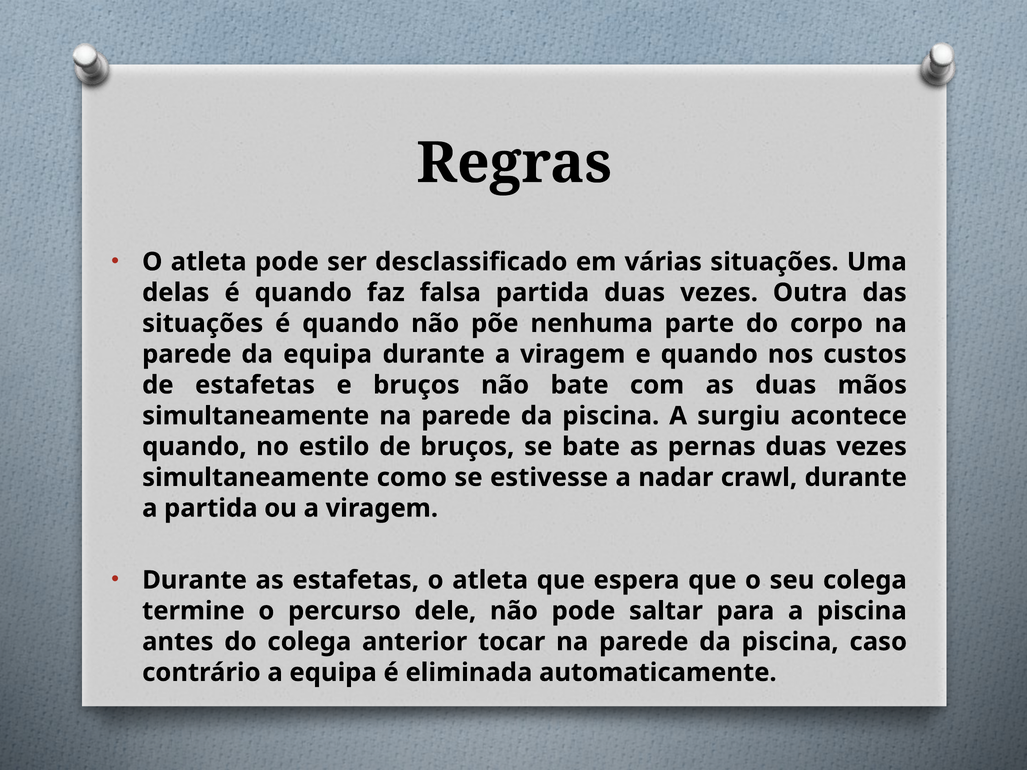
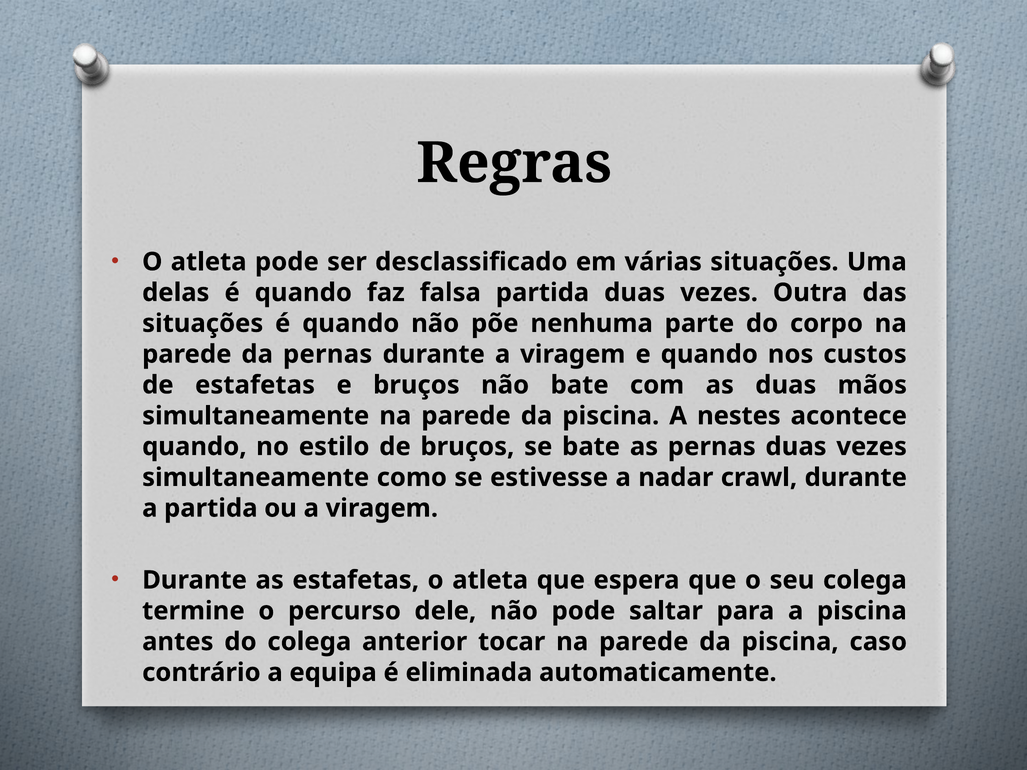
da equipa: equipa -> pernas
surgiu: surgiu -> nestes
